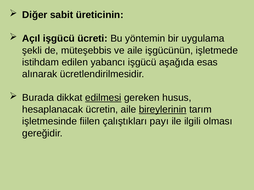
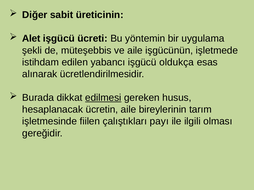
Açıl: Açıl -> Alet
aşağıda: aşağıda -> oldukça
bireylerinin underline: present -> none
